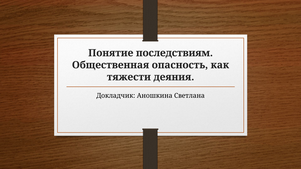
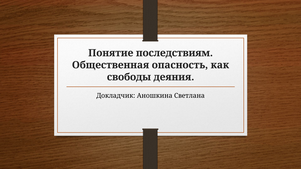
тяжести: тяжести -> свободы
